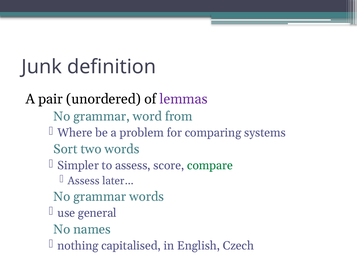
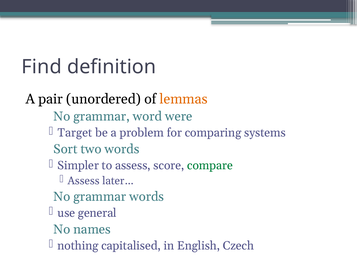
Junk: Junk -> Find
lemmas colour: purple -> orange
from: from -> were
Where: Where -> Target
